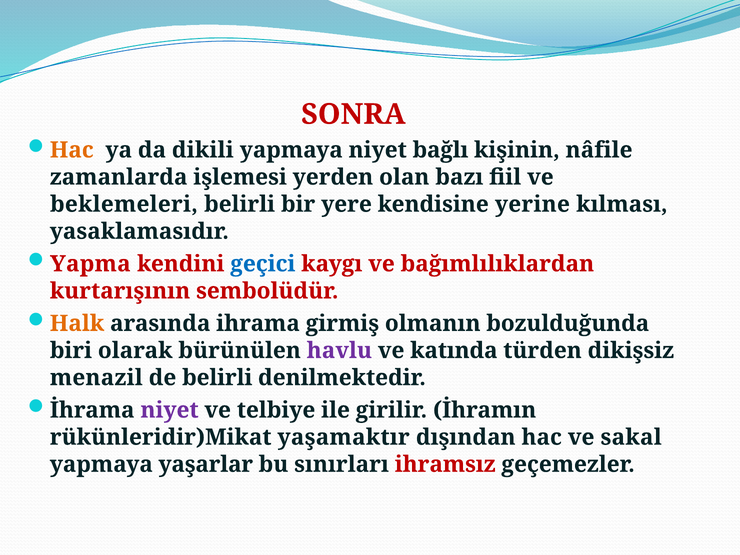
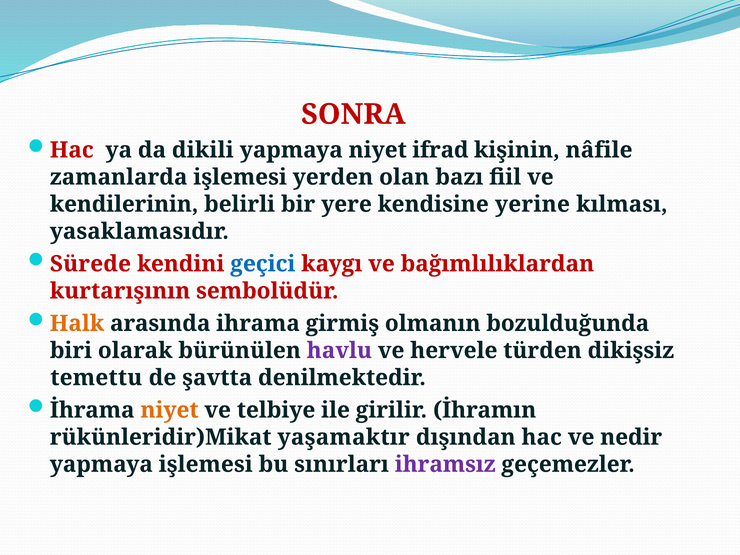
Hac at (72, 150) colour: orange -> red
bağlı: bağlı -> ifrad
beklemeleri: beklemeleri -> kendilerinin
Yapma: Yapma -> Sürede
katında: katında -> hervele
menazil: menazil -> temettu
de belirli: belirli -> şavtta
niyet at (170, 410) colour: purple -> orange
sakal: sakal -> nedir
yapmaya yaşarlar: yaşarlar -> işlemesi
ihramsız colour: red -> purple
